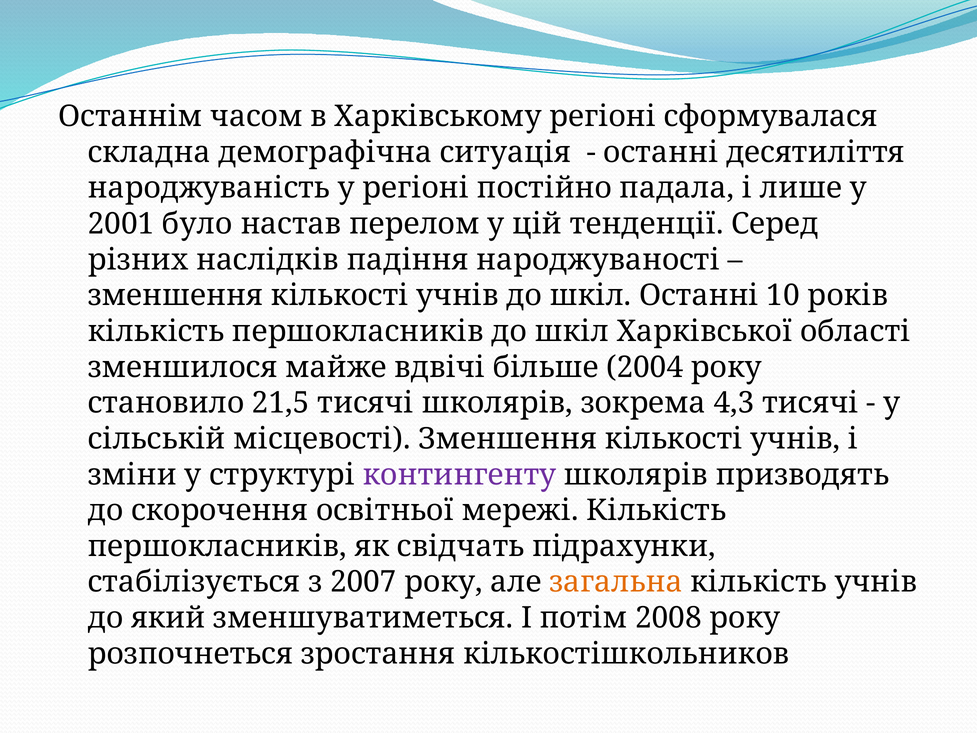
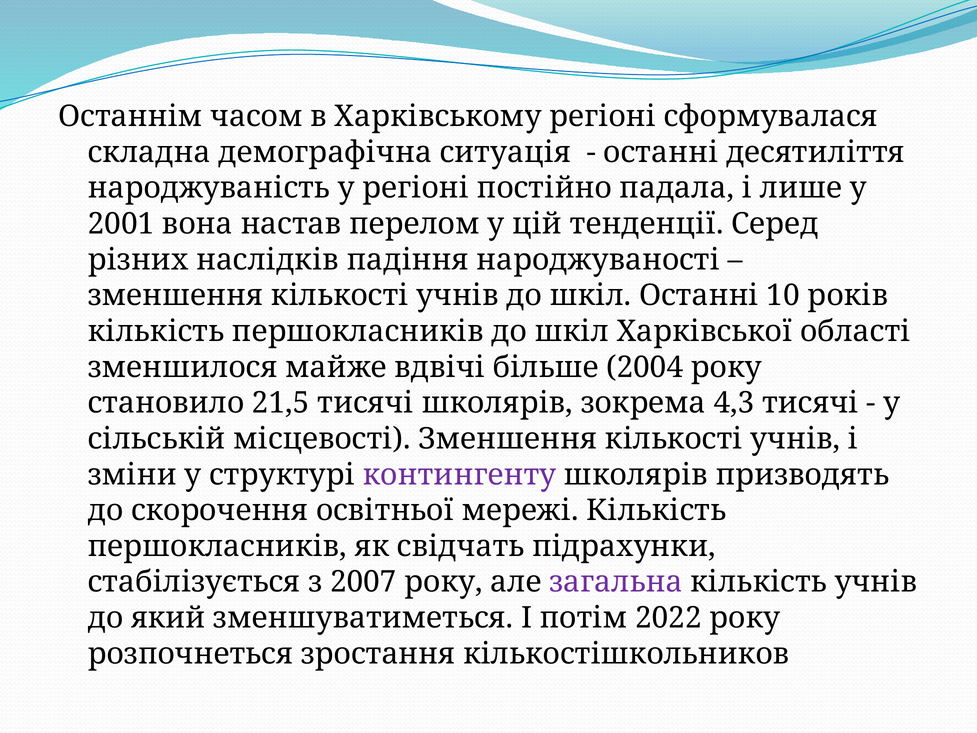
було: було -> вона
загальна colour: orange -> purple
2008: 2008 -> 2022
